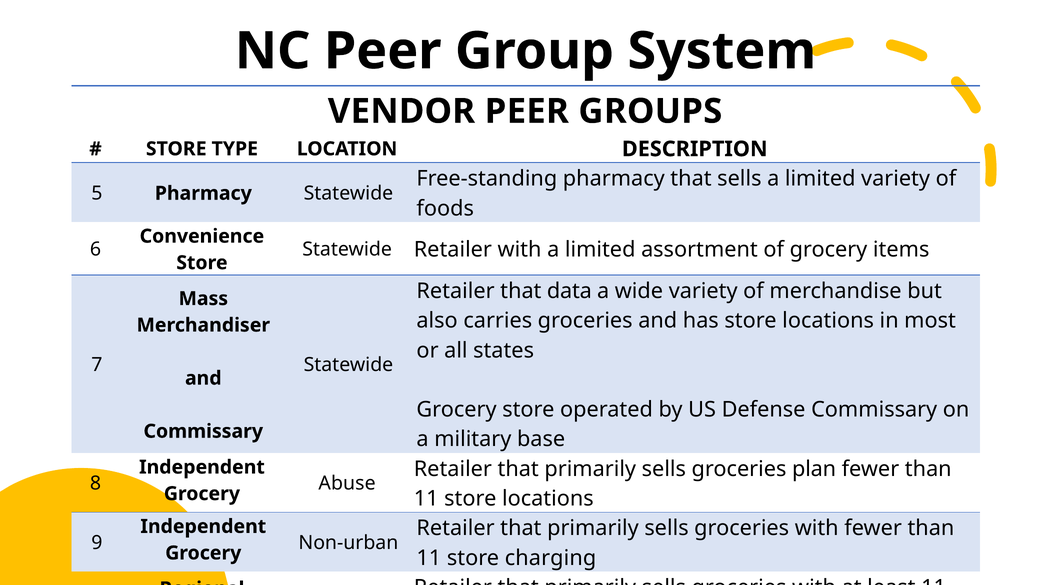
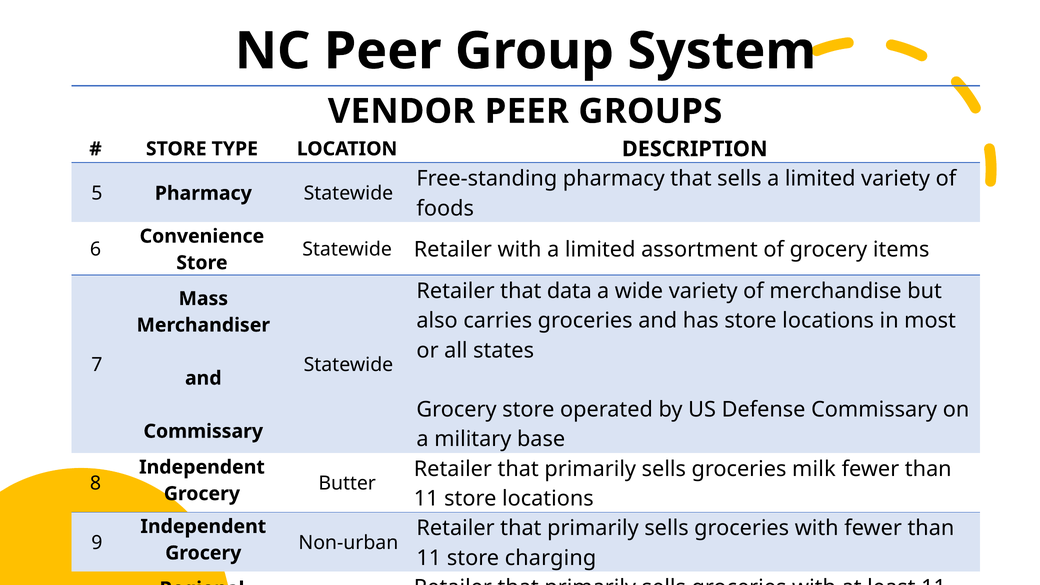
plan: plan -> milk
Abuse: Abuse -> Butter
